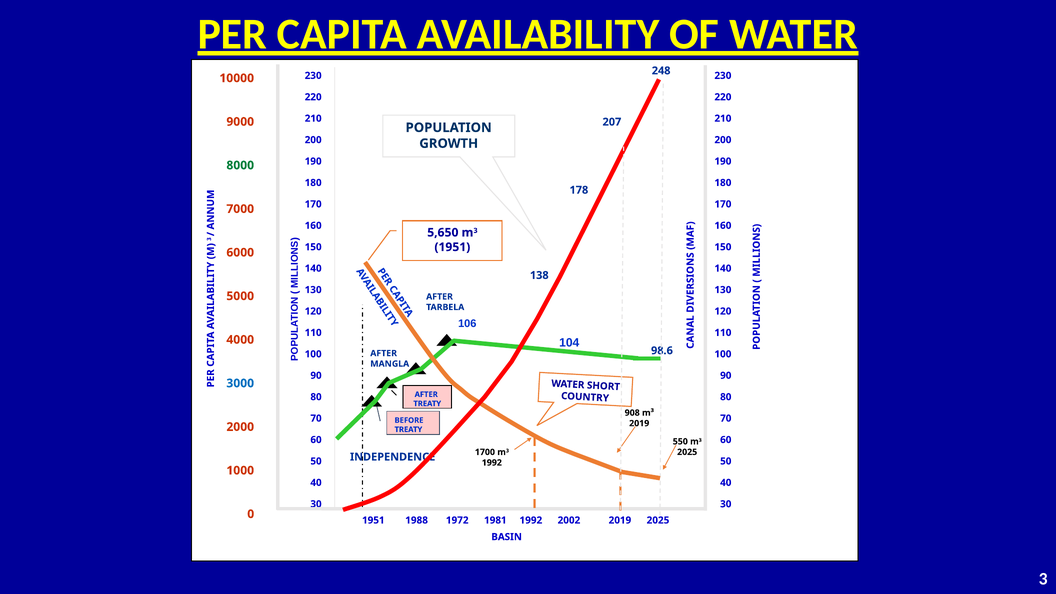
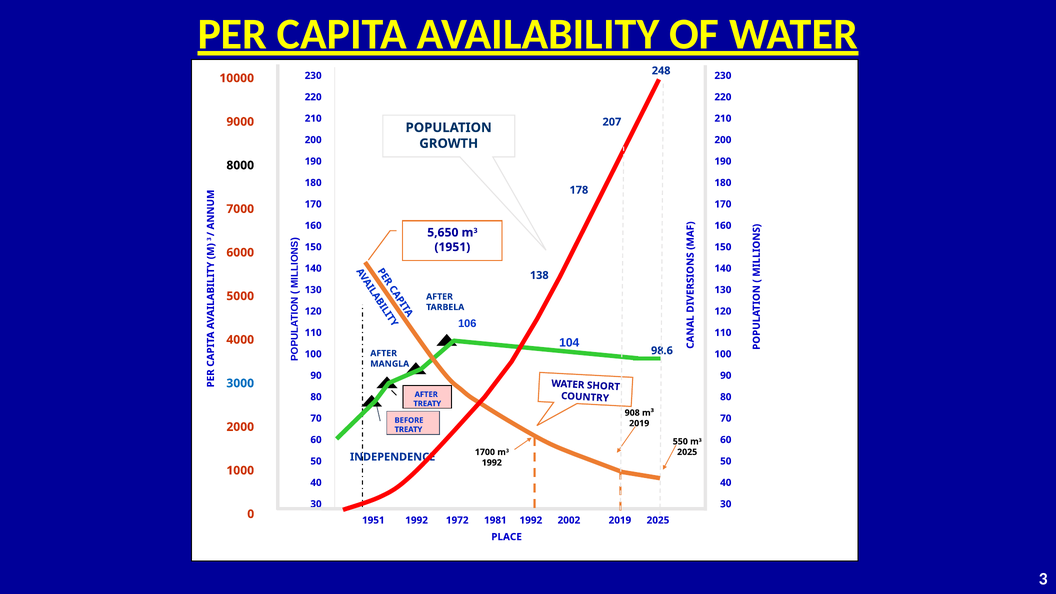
8000 colour: green -> black
1951 1988: 1988 -> 1992
BASIN: BASIN -> PLACE
